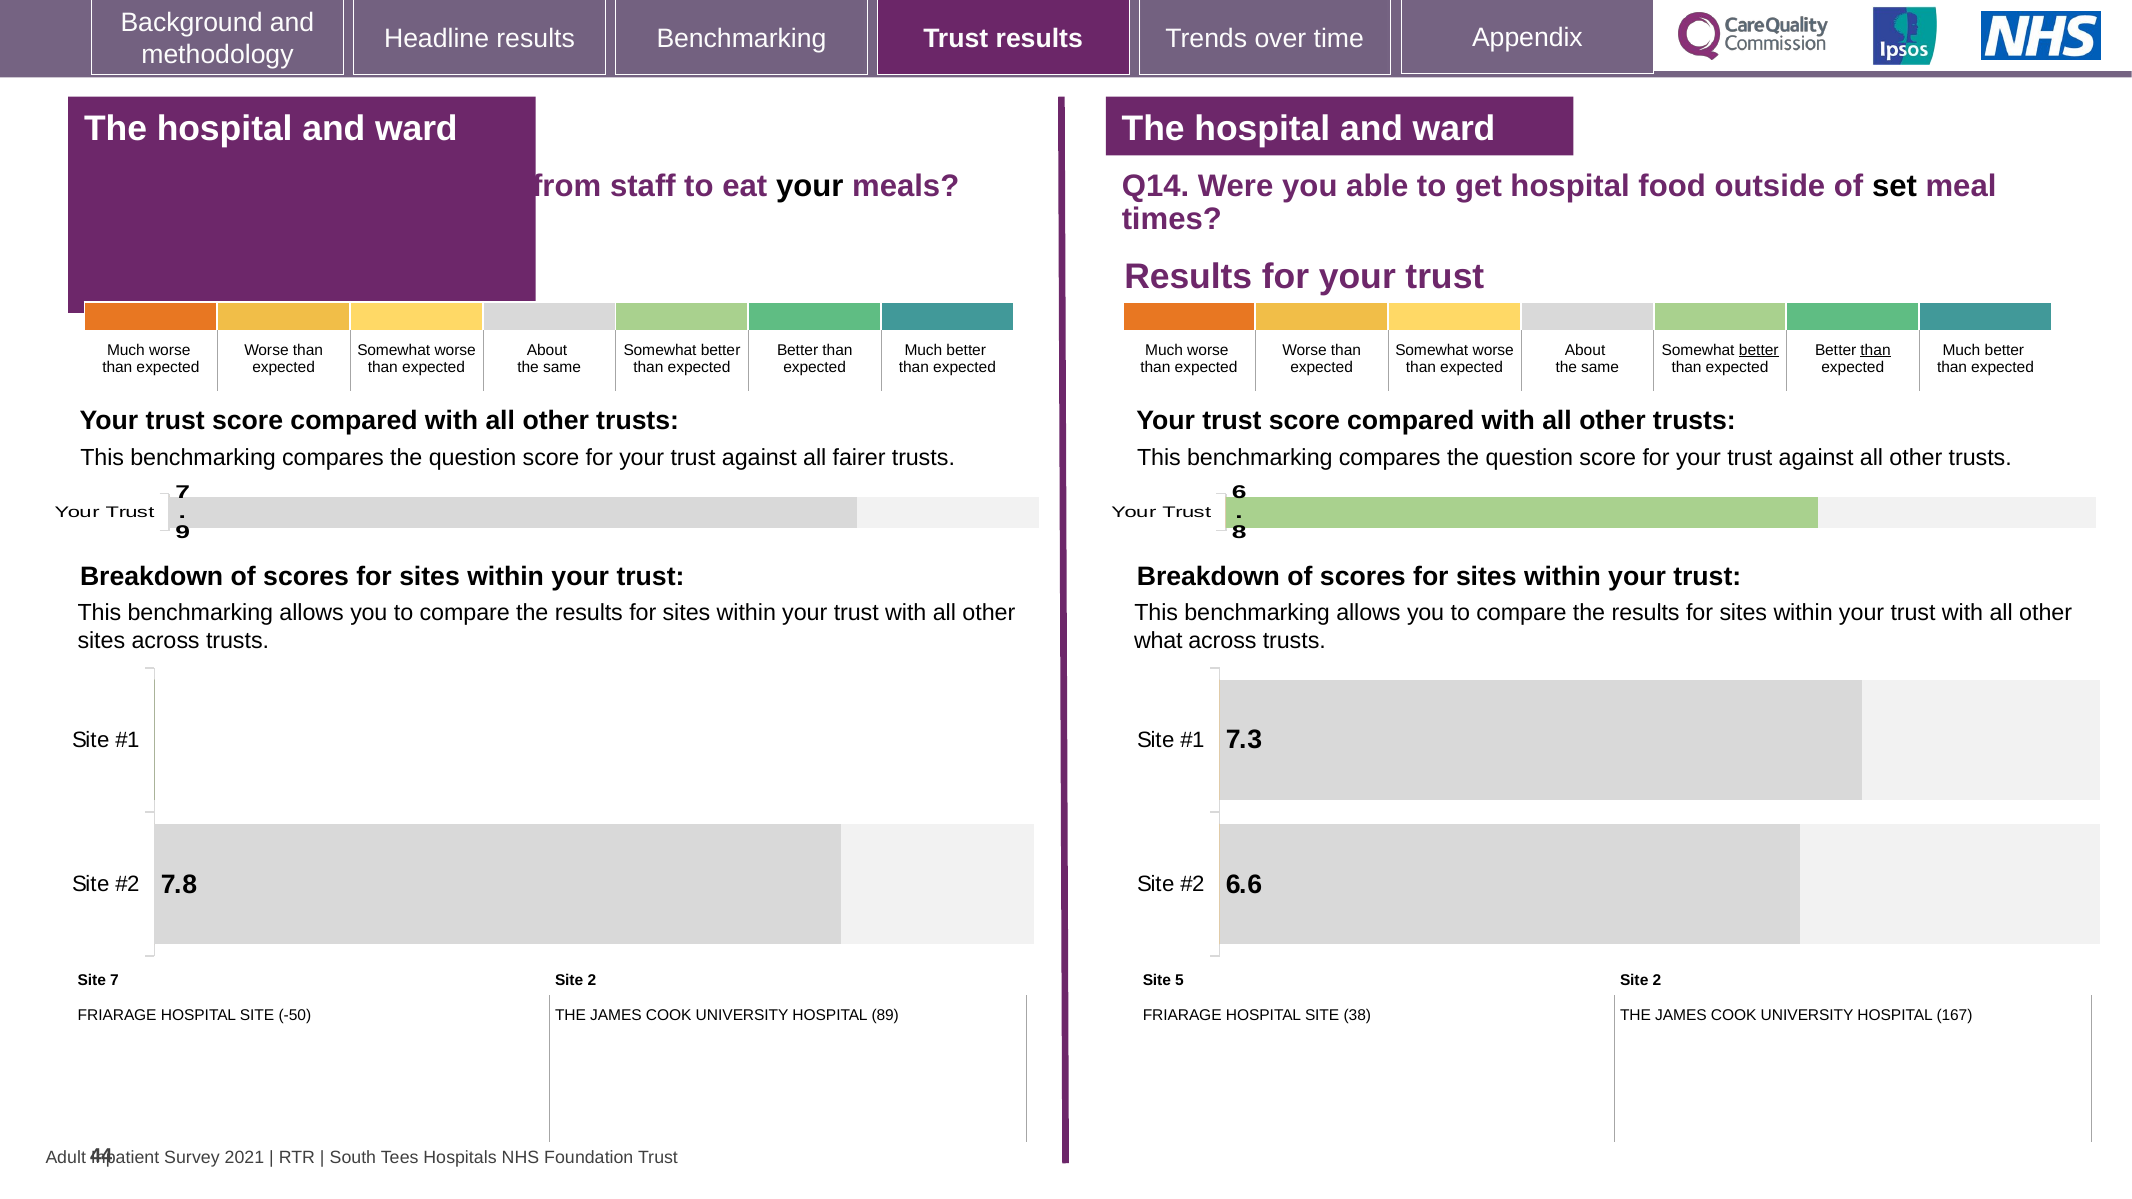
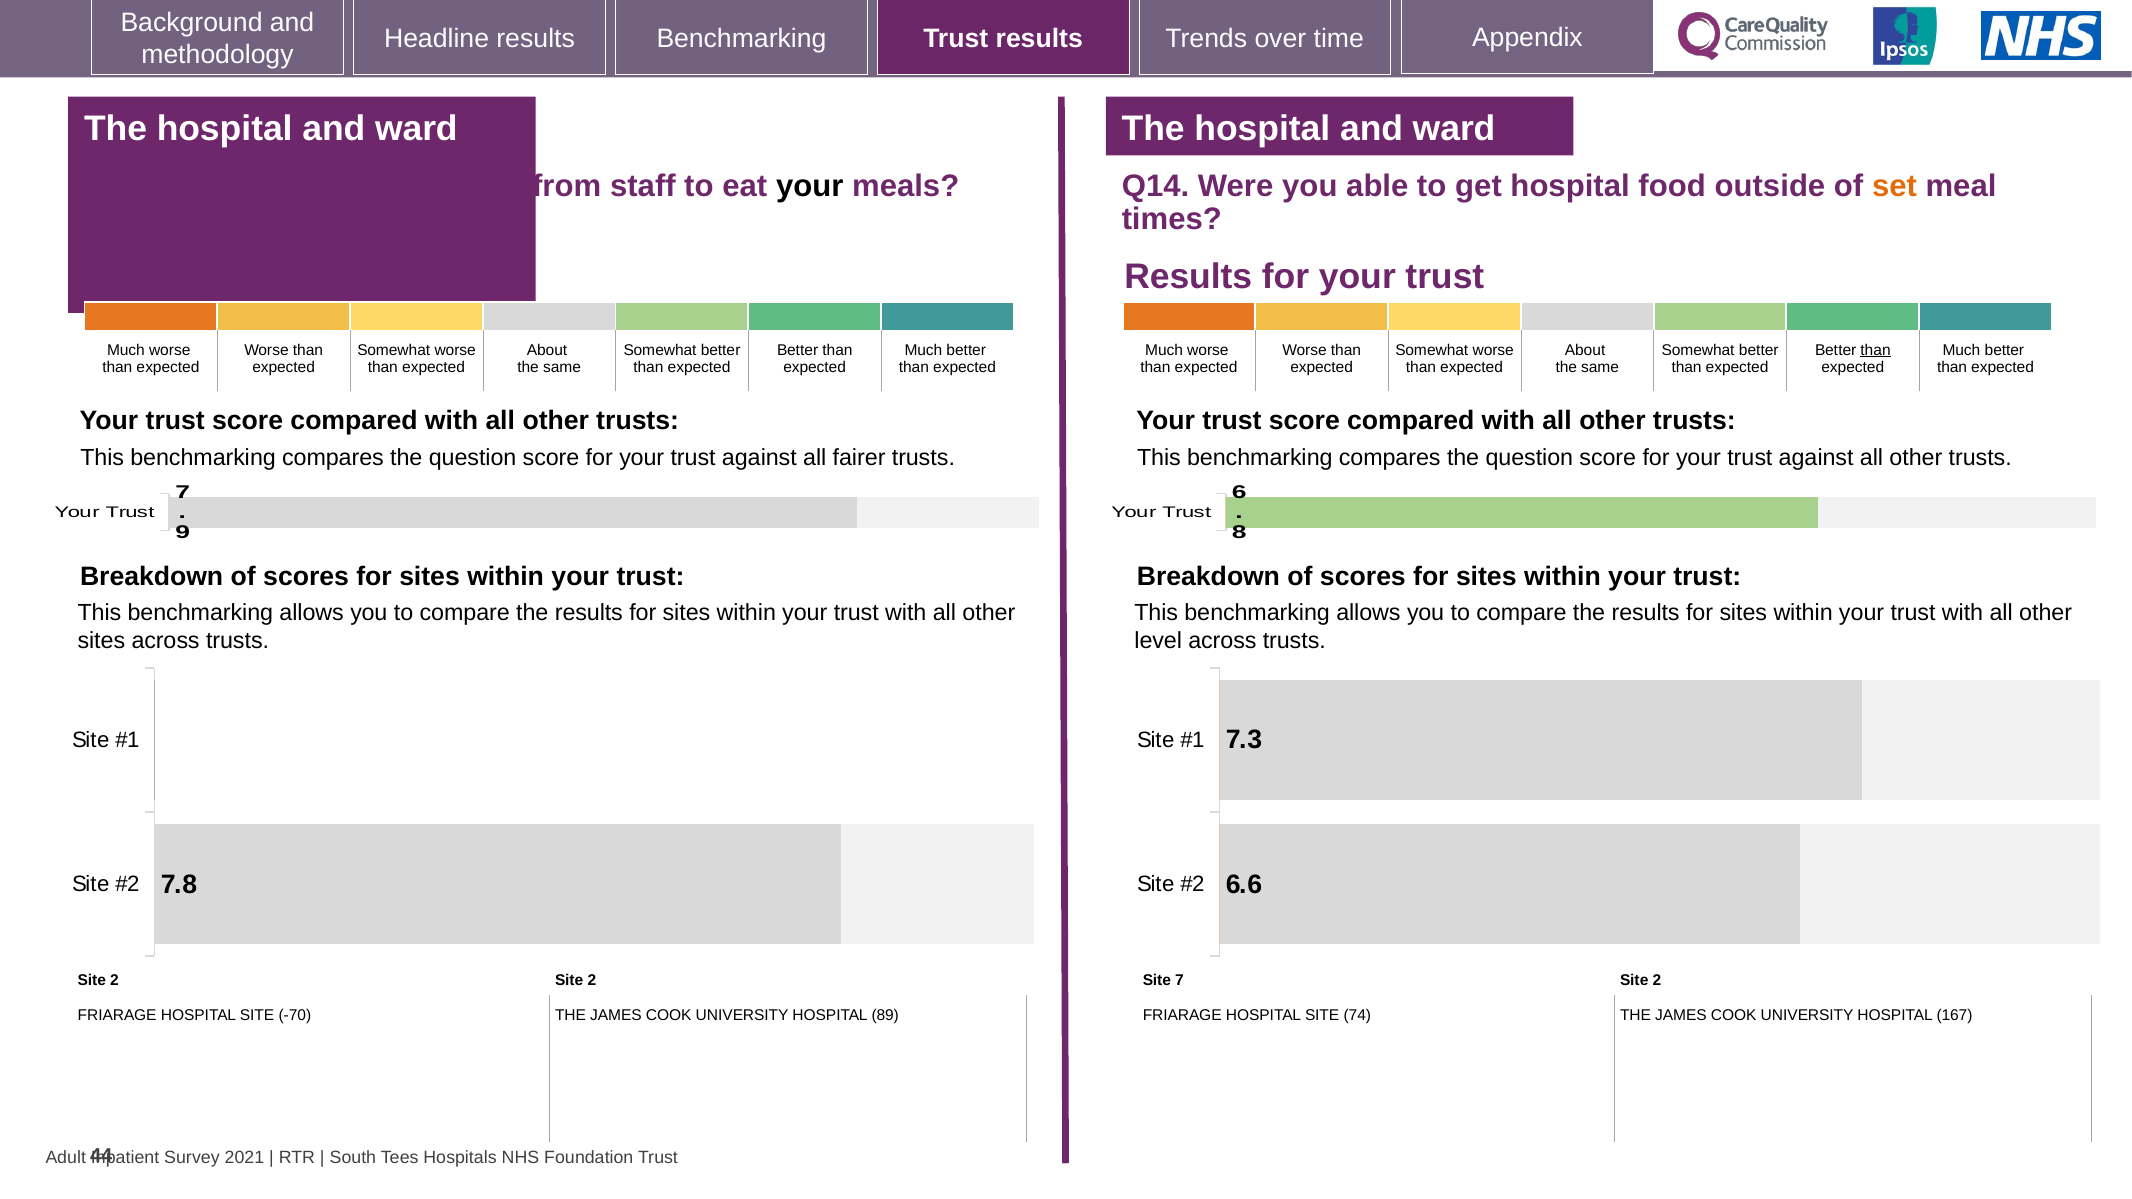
set colour: black -> orange
better at (1759, 350) underline: present -> none
what: what -> level
7 at (115, 981): 7 -> 2
Site 5: 5 -> 7
-50: -50 -> -70
38: 38 -> 74
